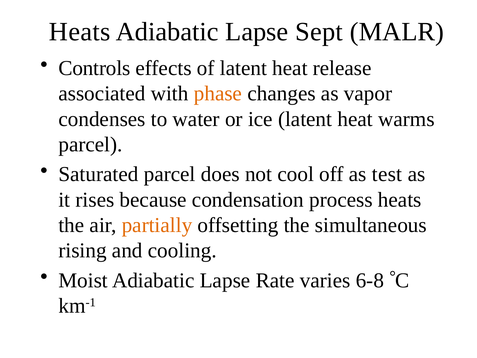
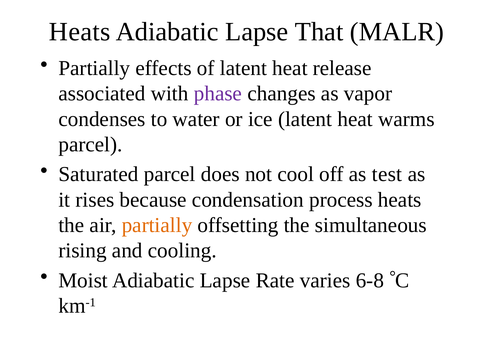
Sept: Sept -> That
Controls at (94, 68): Controls -> Partially
phase colour: orange -> purple
